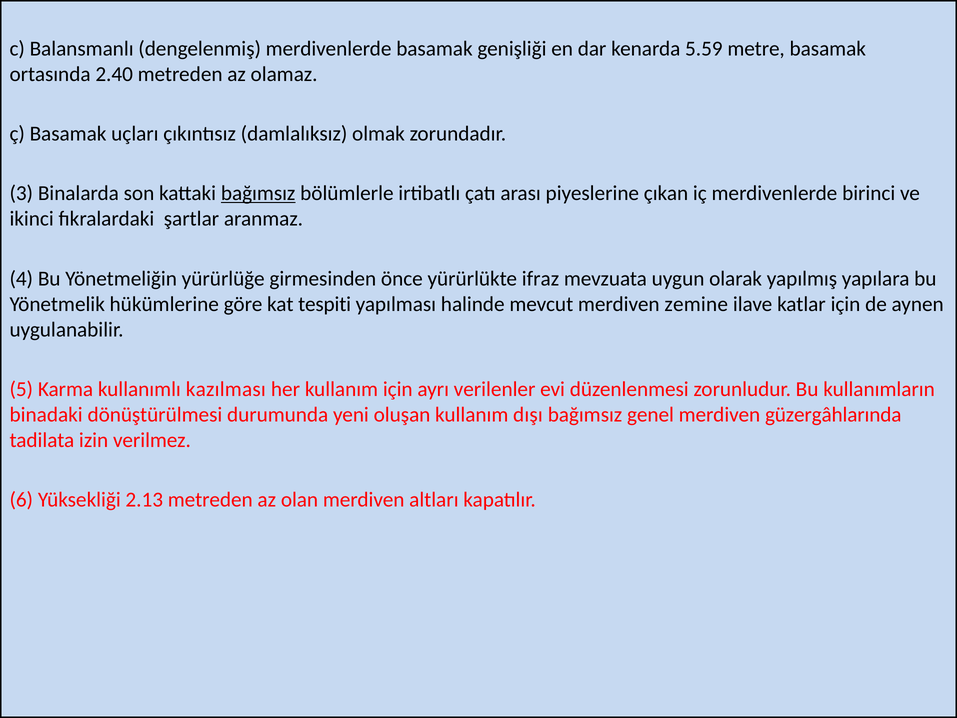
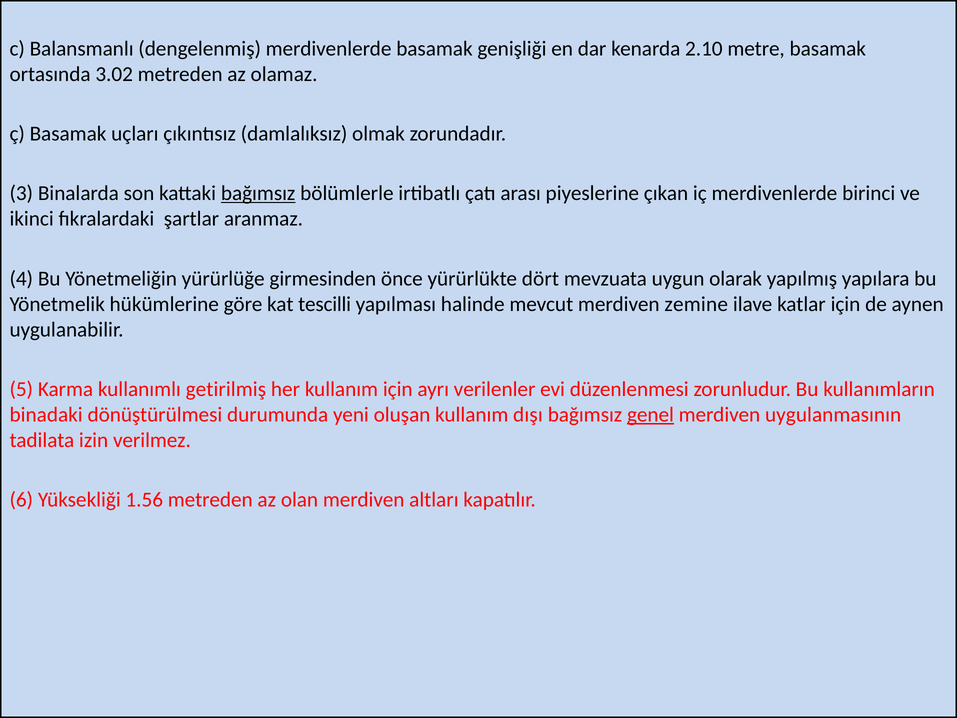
5.59: 5.59 -> 2.10
2.40: 2.40 -> 3.02
ifraz: ifraz -> dört
tespiti: tespiti -> tescilli
kazılması: kazılması -> getirilmiş
genel underline: none -> present
güzergâhlarında: güzergâhlarında -> uygulanmasının
2.13: 2.13 -> 1.56
